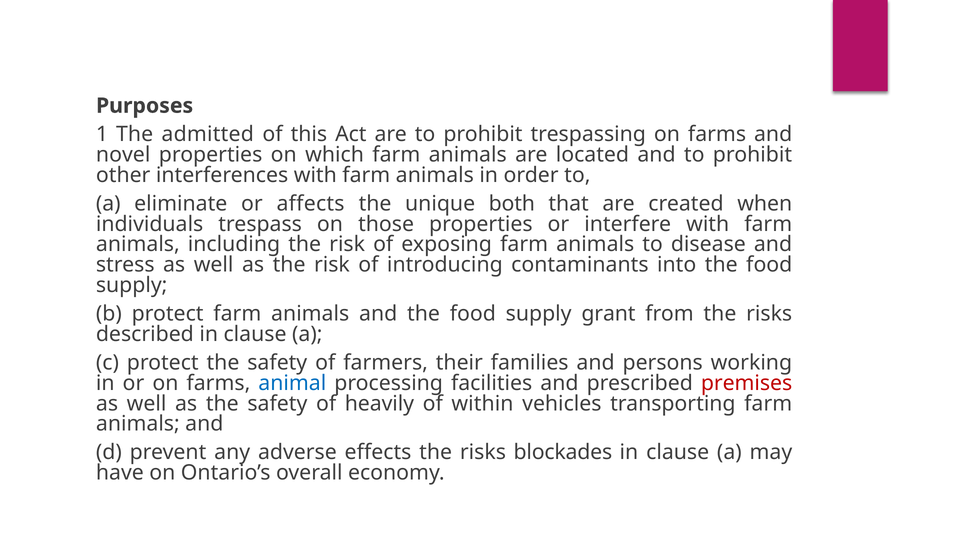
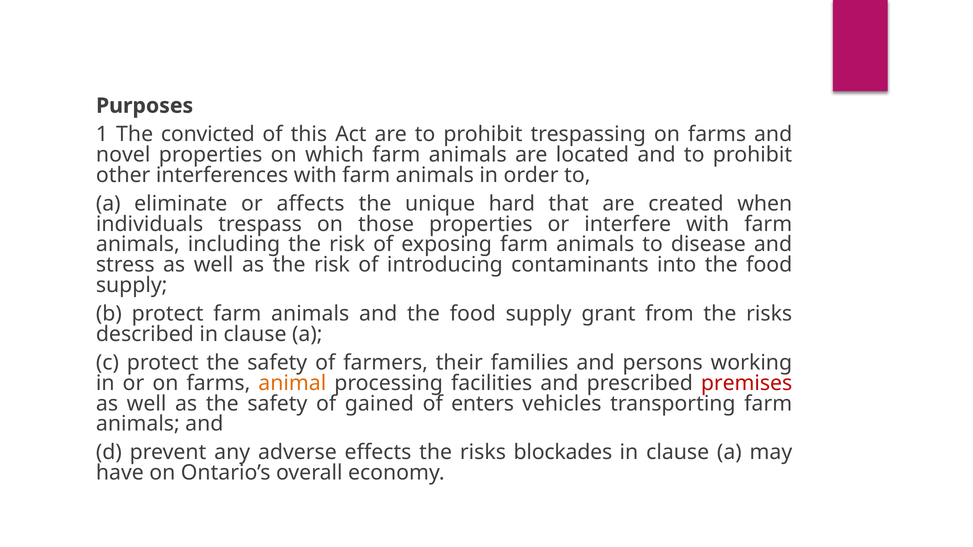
admitted: admitted -> convicted
both: both -> hard
animal colour: blue -> orange
heavily: heavily -> gained
within: within -> enters
